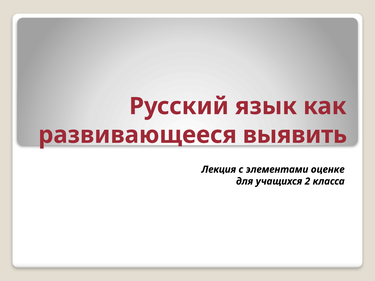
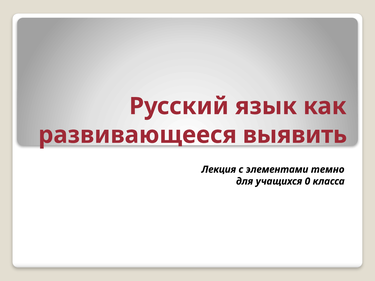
оценке: оценке -> темно
2: 2 -> 0
